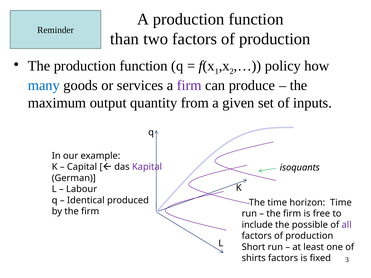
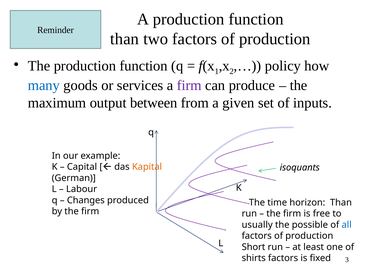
quantity: quantity -> between
Kapital colour: purple -> orange
Identical: Identical -> Changes
horizon Time: Time -> Than
include: include -> usually
all colour: purple -> blue
